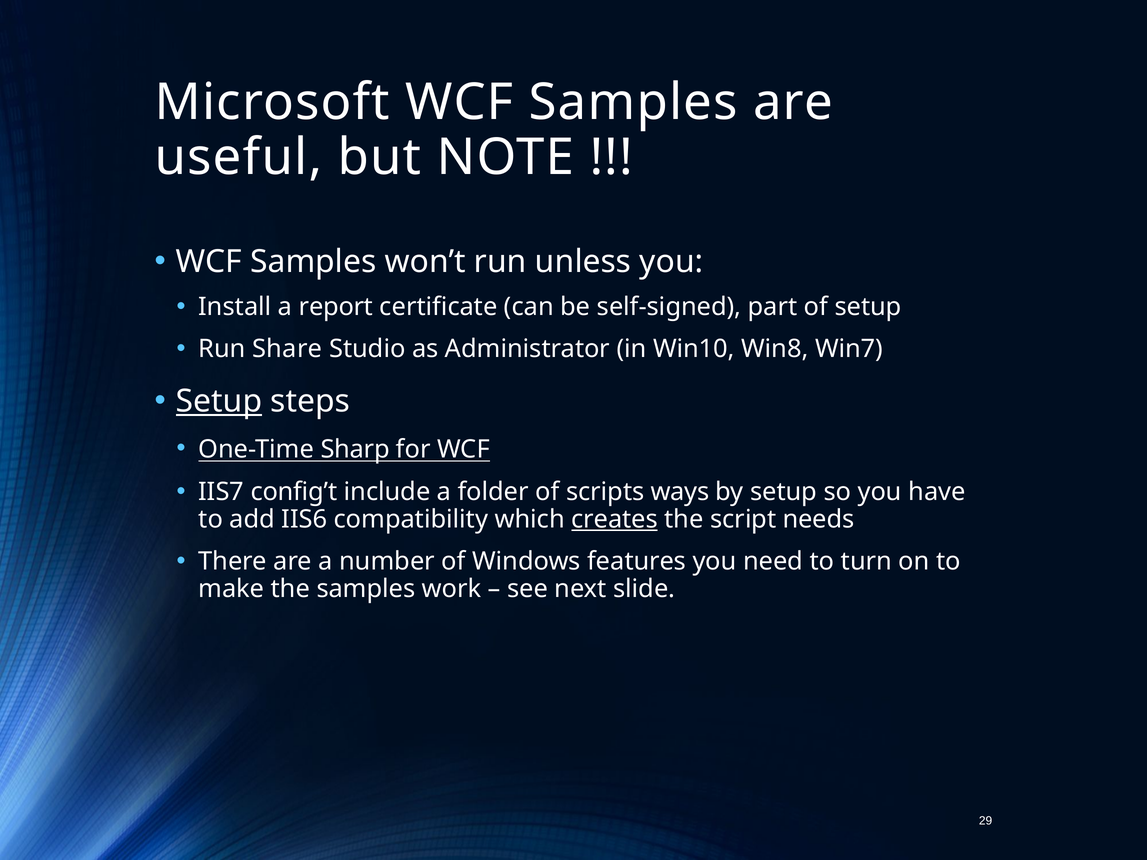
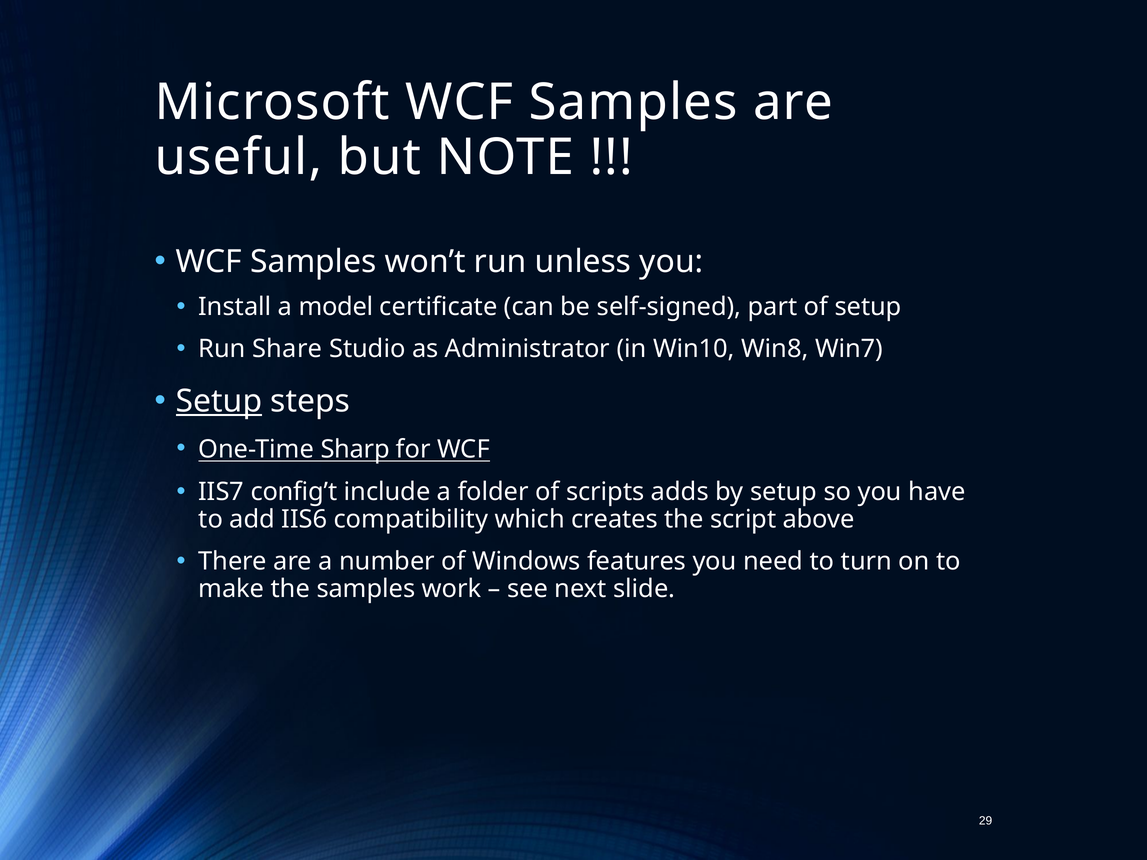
report: report -> model
ways: ways -> adds
creates underline: present -> none
needs: needs -> above
